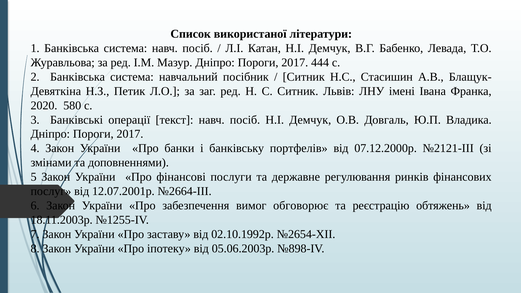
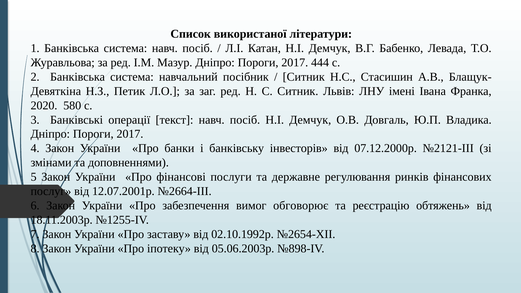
портфелів: портфелів -> інвесторів
